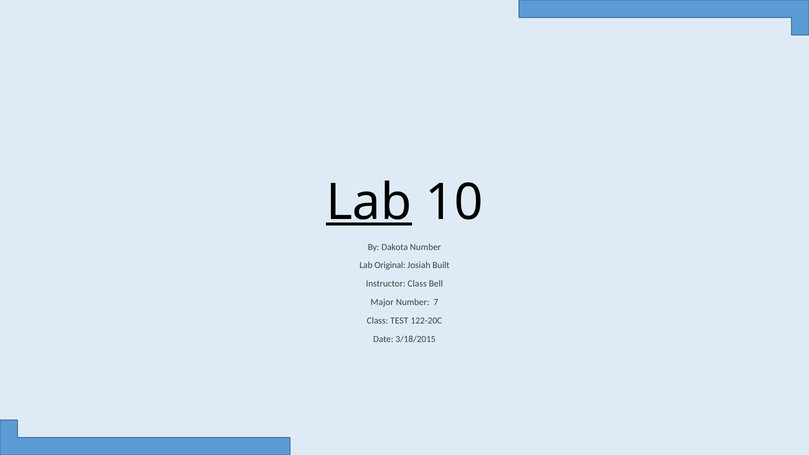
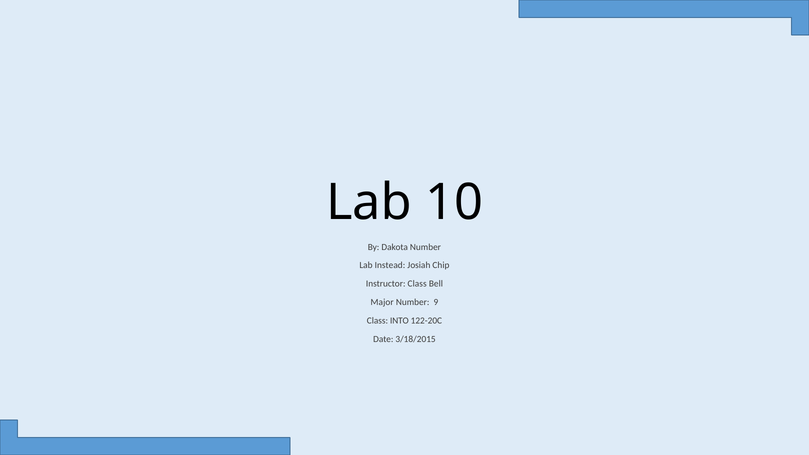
Lab at (369, 202) underline: present -> none
Original: Original -> Instead
Built: Built -> Chip
7: 7 -> 9
TEST: TEST -> INTO
